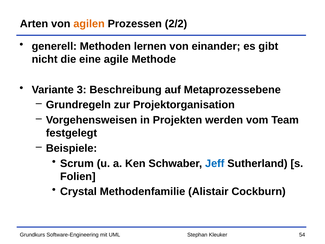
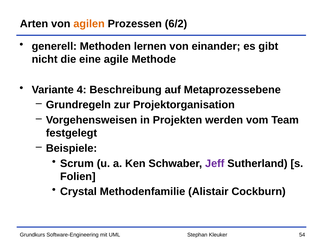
2/2: 2/2 -> 6/2
3: 3 -> 4
Jeff colour: blue -> purple
